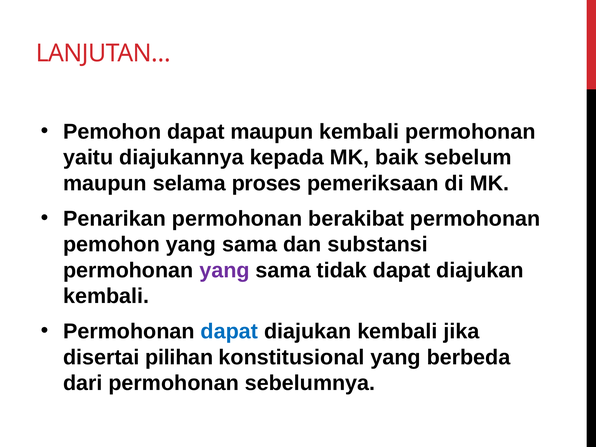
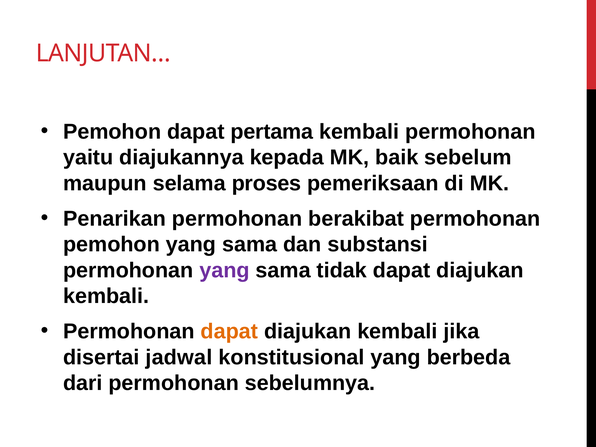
dapat maupun: maupun -> pertama
dapat at (229, 331) colour: blue -> orange
pilihan: pilihan -> jadwal
